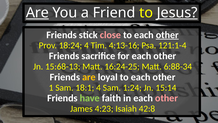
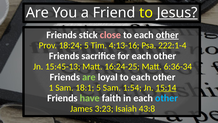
Are at (37, 13) underline: present -> none
18:24 4: 4 -> 5
121:1-4: 121:1-4 -> 222:1-4
15:68-13: 15:68-13 -> 15:45-13
6:88-34: 6:88-34 -> 6:36-34
are at (89, 77) colour: yellow -> light green
18:1 4: 4 -> 5
1:24: 1:24 -> 1:54
15:14 underline: none -> present
other at (167, 98) colour: pink -> light blue
4:23: 4:23 -> 3:23
42:8: 42:8 -> 43:8
